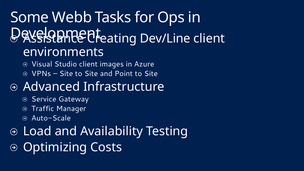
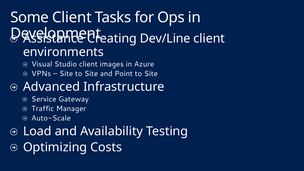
Some Webb: Webb -> Client
